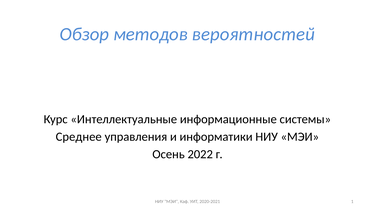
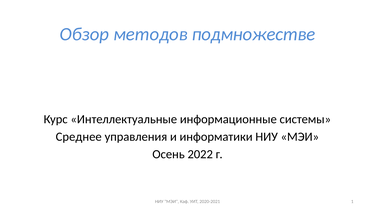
вероятностей: вероятностей -> подмножестве
